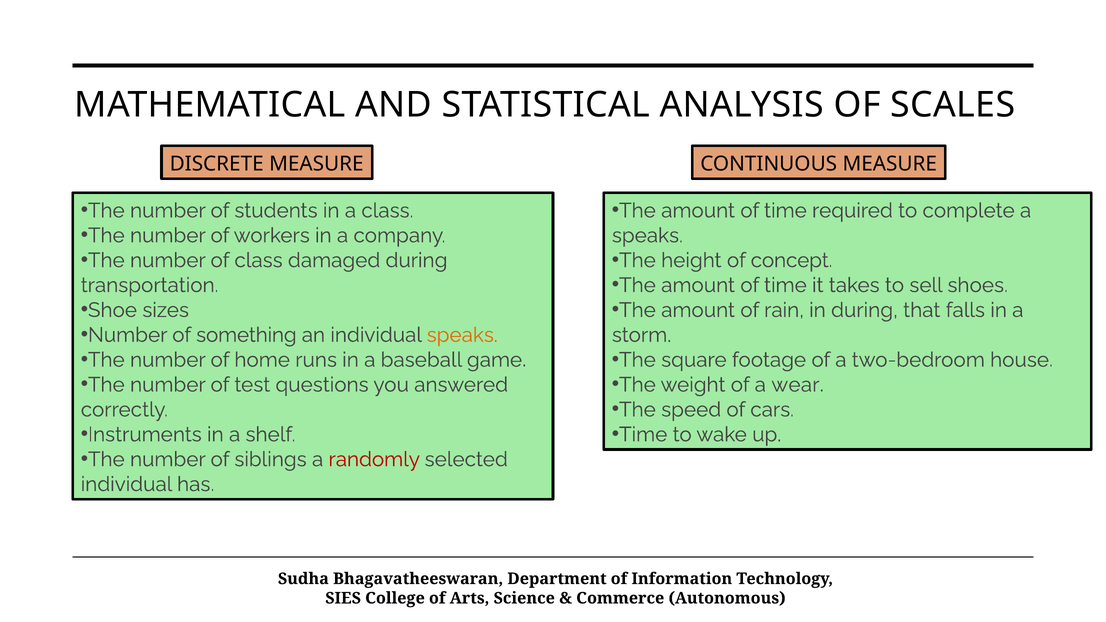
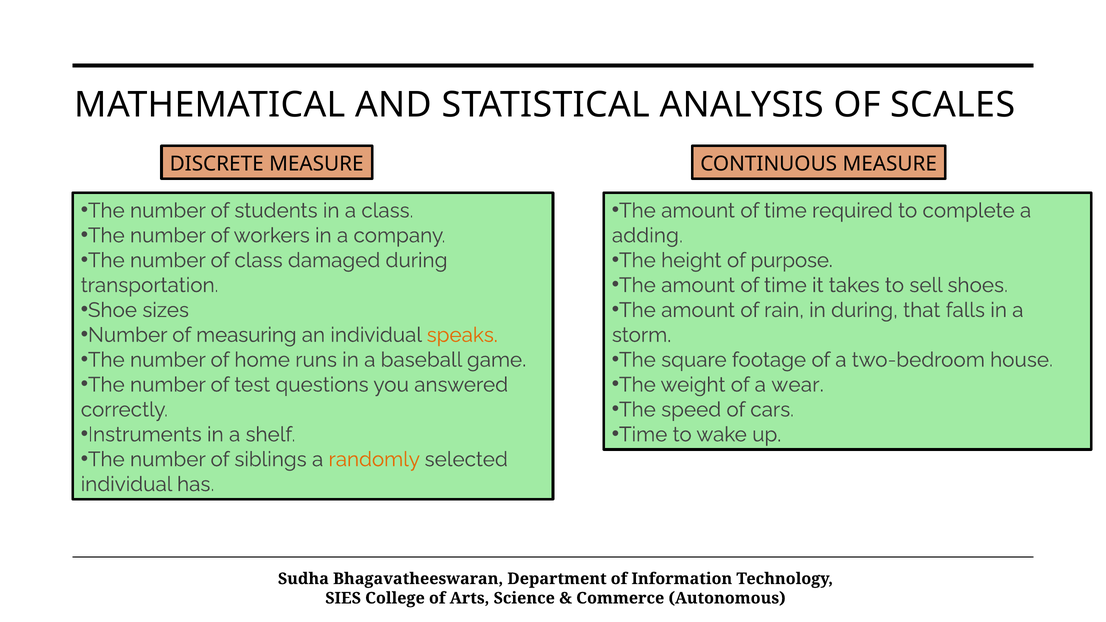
speaks at (647, 236): speaks -> adding
concept: concept -> purpose
something: something -> measuring
randomly colour: red -> orange
